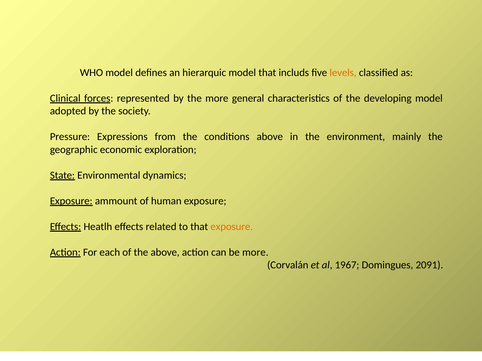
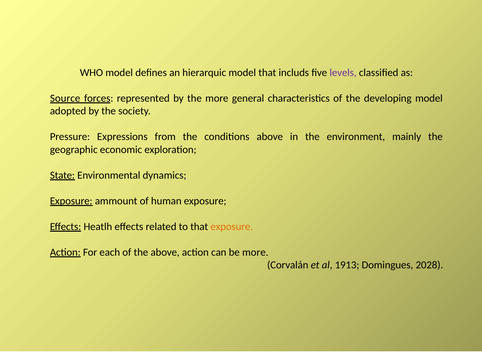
levels colour: orange -> purple
Clinical: Clinical -> Source
1967: 1967 -> 1913
2091: 2091 -> 2028
